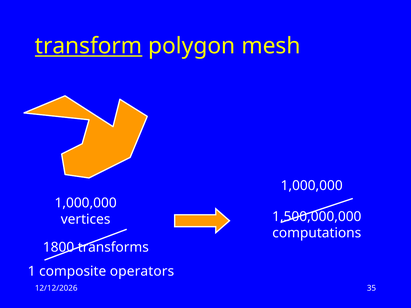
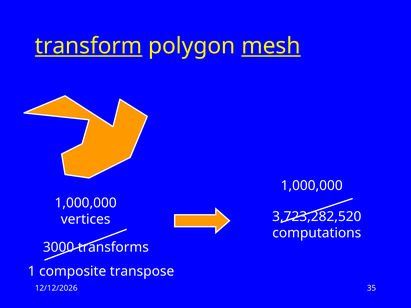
mesh underline: none -> present
1,500,000,000: 1,500,000,000 -> 3,723,282,520
1800: 1800 -> 3000
operators: operators -> transpose
